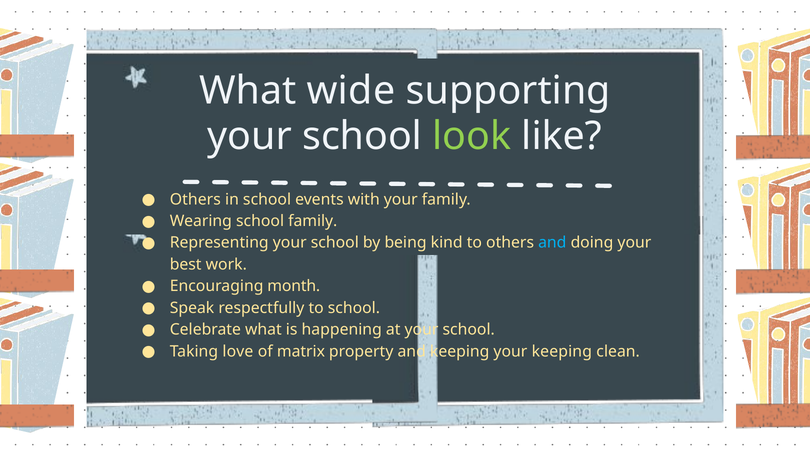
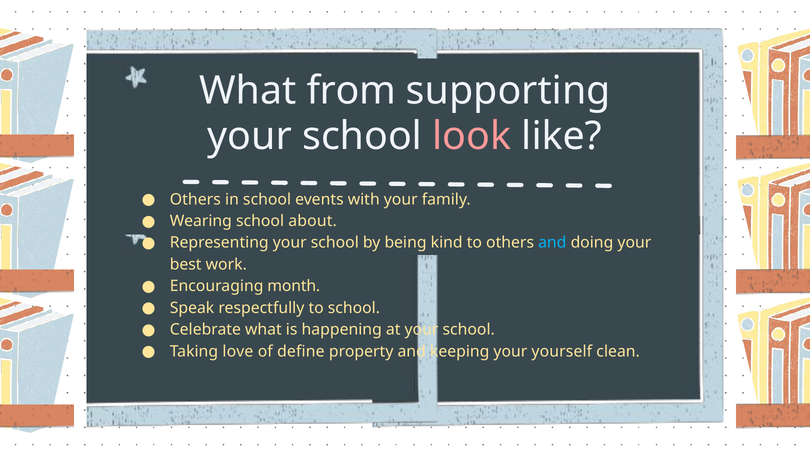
wide: wide -> from
look colour: light green -> pink
school family: family -> about
matrix: matrix -> define
your keeping: keeping -> yourself
